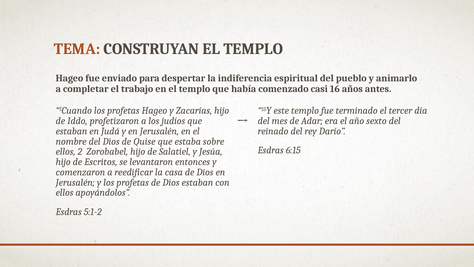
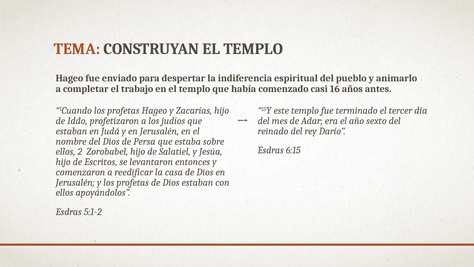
Quise: Quise -> Persa
